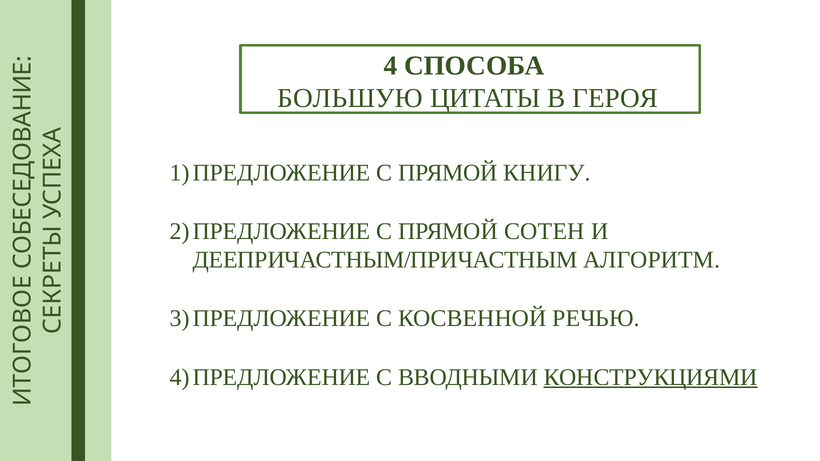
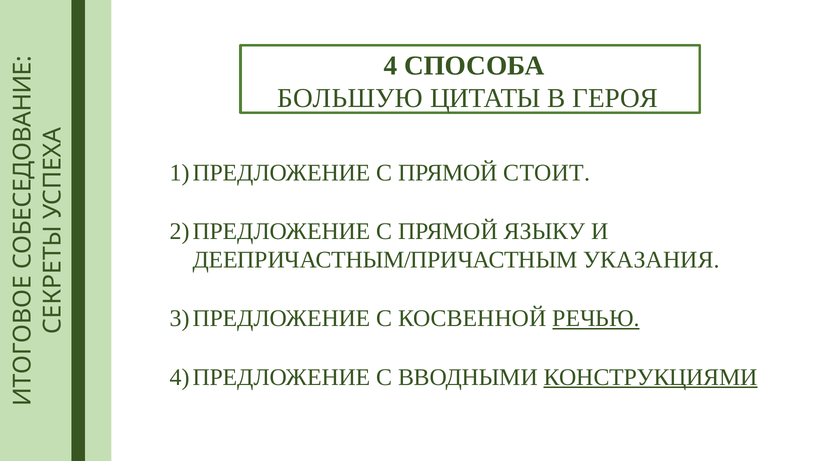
КНИГУ: КНИГУ -> СТОИТ
СОТЕН: СОТЕН -> ЯЗЫКУ
АЛГОРИТМ: АЛГОРИТМ -> УКАЗАНИЯ
РЕЧЬЮ underline: none -> present
